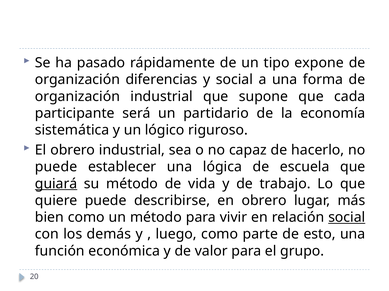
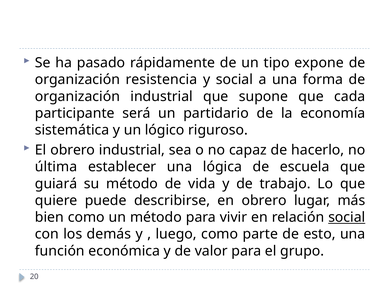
diferencias: diferencias -> resistencia
puede at (56, 167): puede -> última
guiará underline: present -> none
